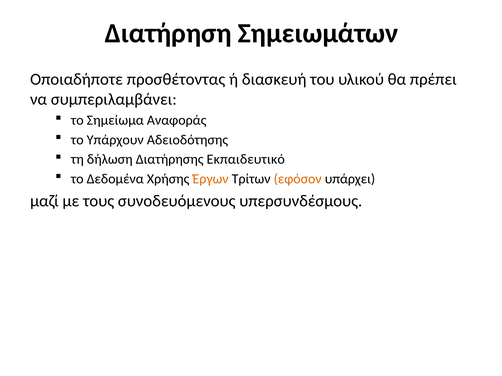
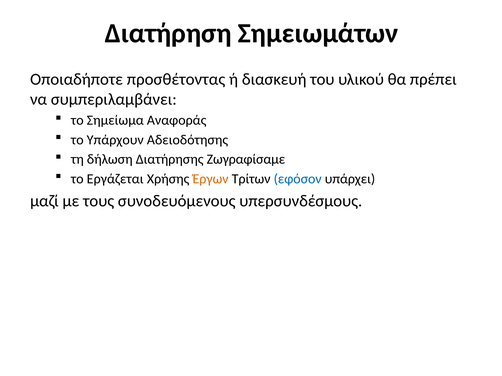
Εκπαιδευτικό: Εκπαιδευτικό -> Ζωγραφίσαμε
Δεδομένα: Δεδομένα -> Εργάζεται
εφόσον colour: orange -> blue
